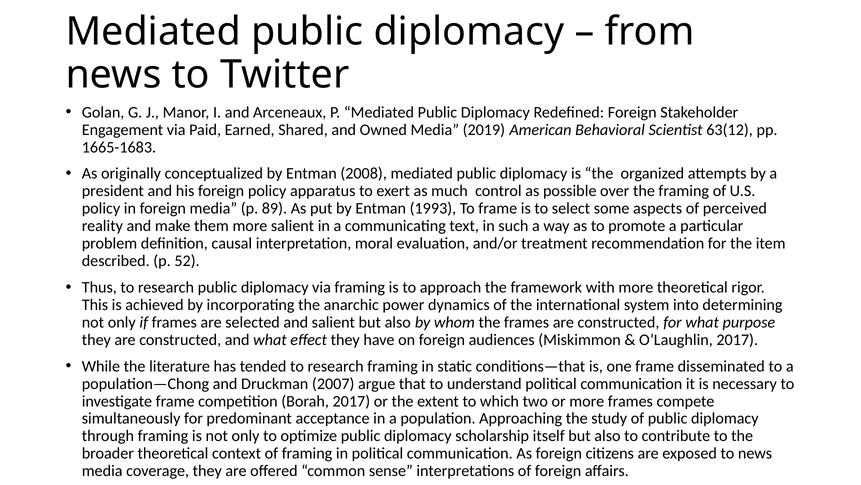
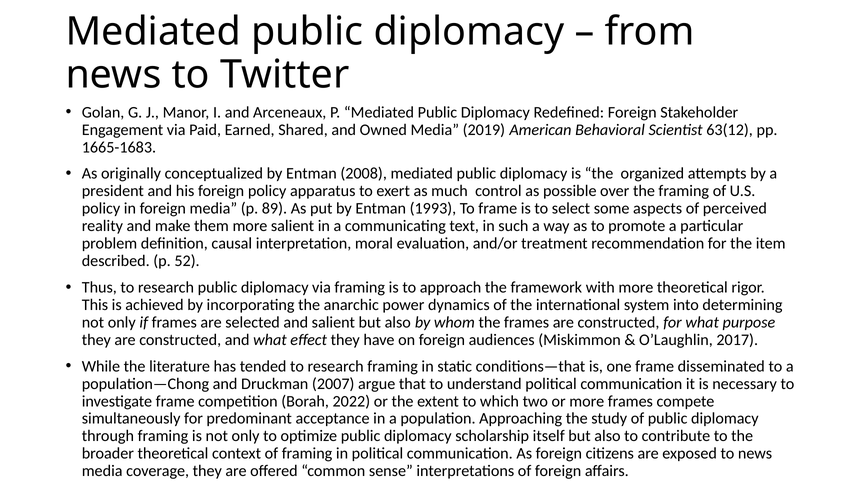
Borah 2017: 2017 -> 2022
